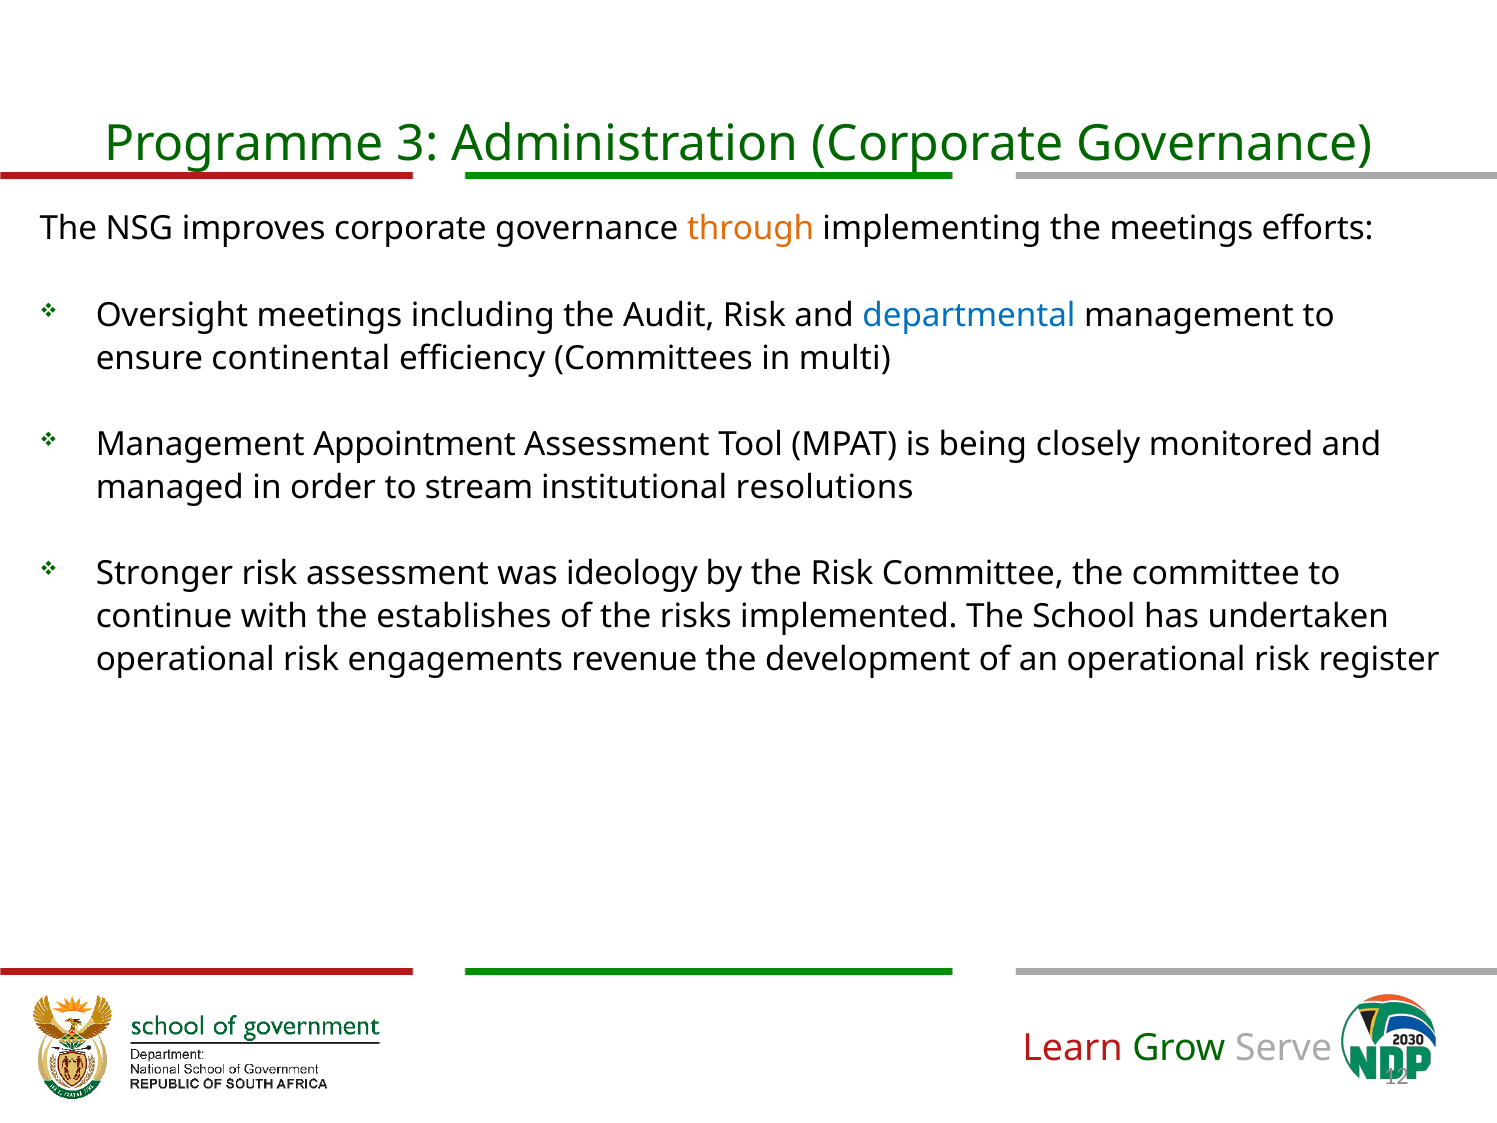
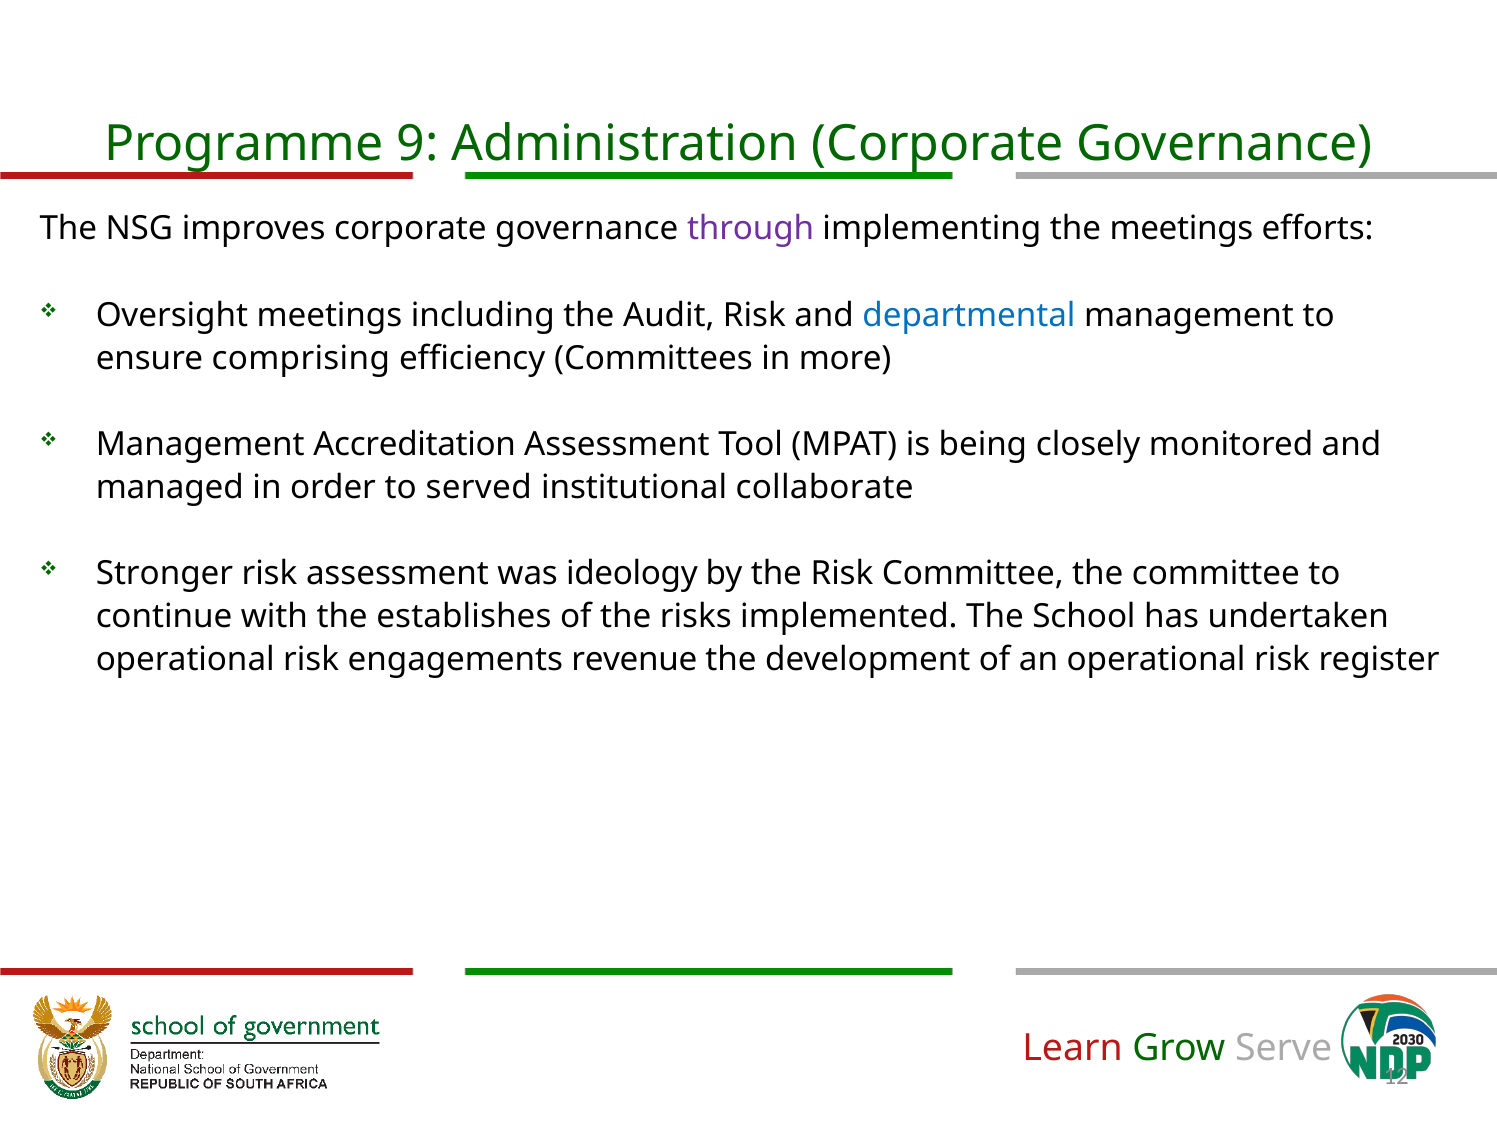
3: 3 -> 9
through colour: orange -> purple
continental: continental -> comprising
multi: multi -> more
Appointment: Appointment -> Accreditation
stream: stream -> served
resolutions: resolutions -> collaborate
